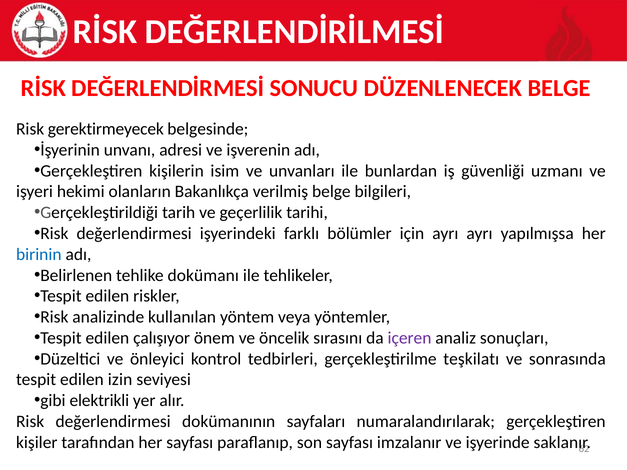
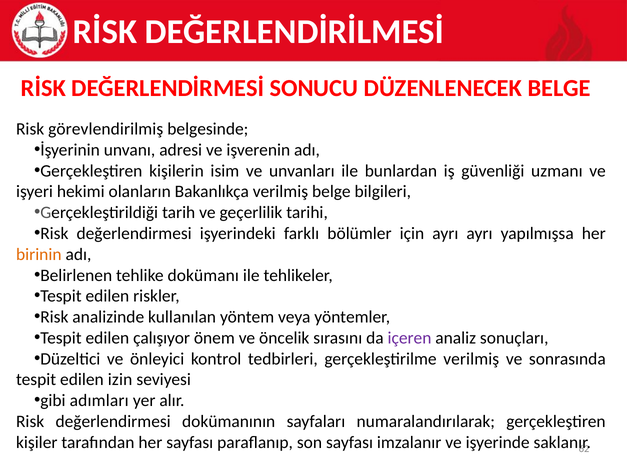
gerektirmeyecek: gerektirmeyecek -> görevlendirilmiş
birinin colour: blue -> orange
gerçekleştirilme teşkilatı: teşkilatı -> verilmiş
elektrikli: elektrikli -> adımları
